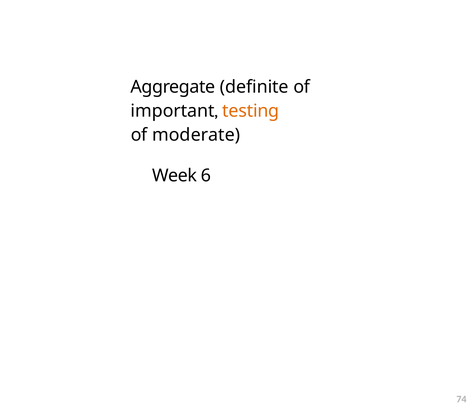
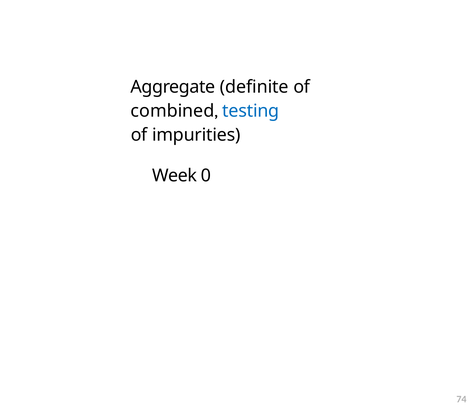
important: important -> combined
testing colour: orange -> blue
moderate: moderate -> impurities
6: 6 -> 0
